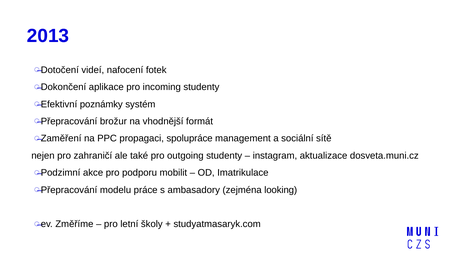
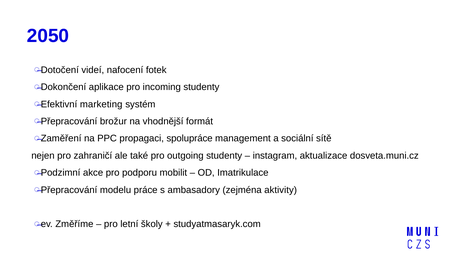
2013: 2013 -> 2050
poznámky: poznámky -> marketing
looking: looking -> aktivity
